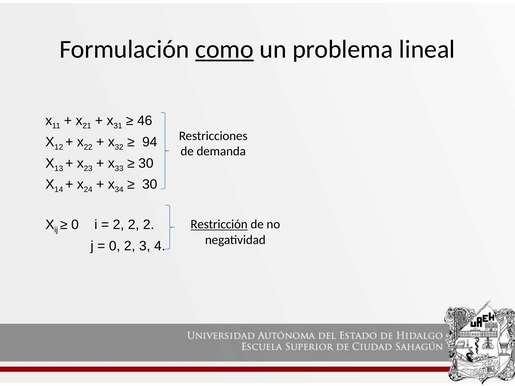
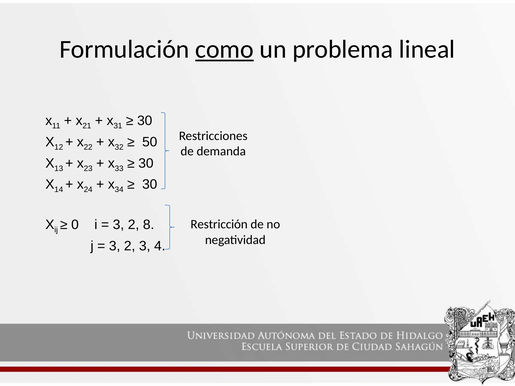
46 at (145, 121): 46 -> 30
94: 94 -> 50
2 at (118, 225): 2 -> 3
2 at (149, 225): 2 -> 8
Restricción underline: present -> none
0 at (115, 246): 0 -> 3
